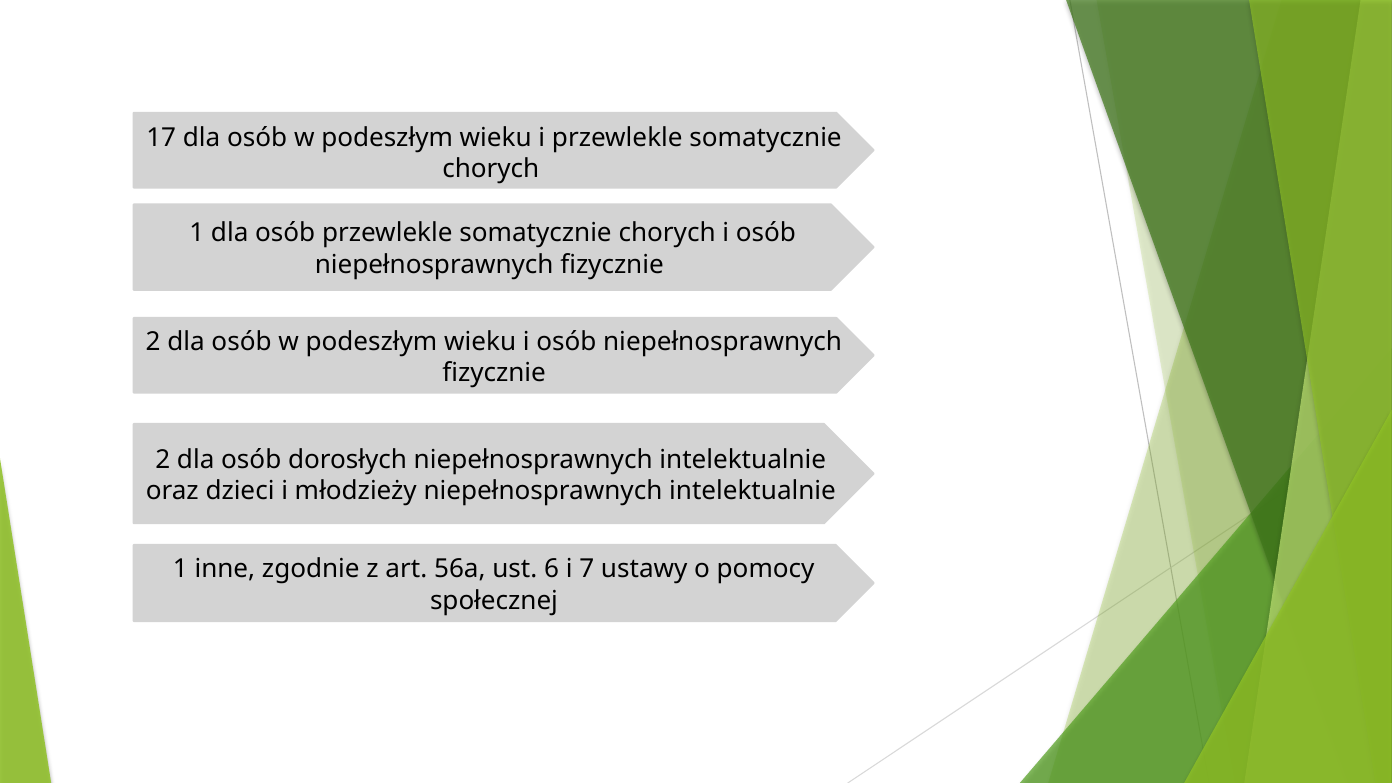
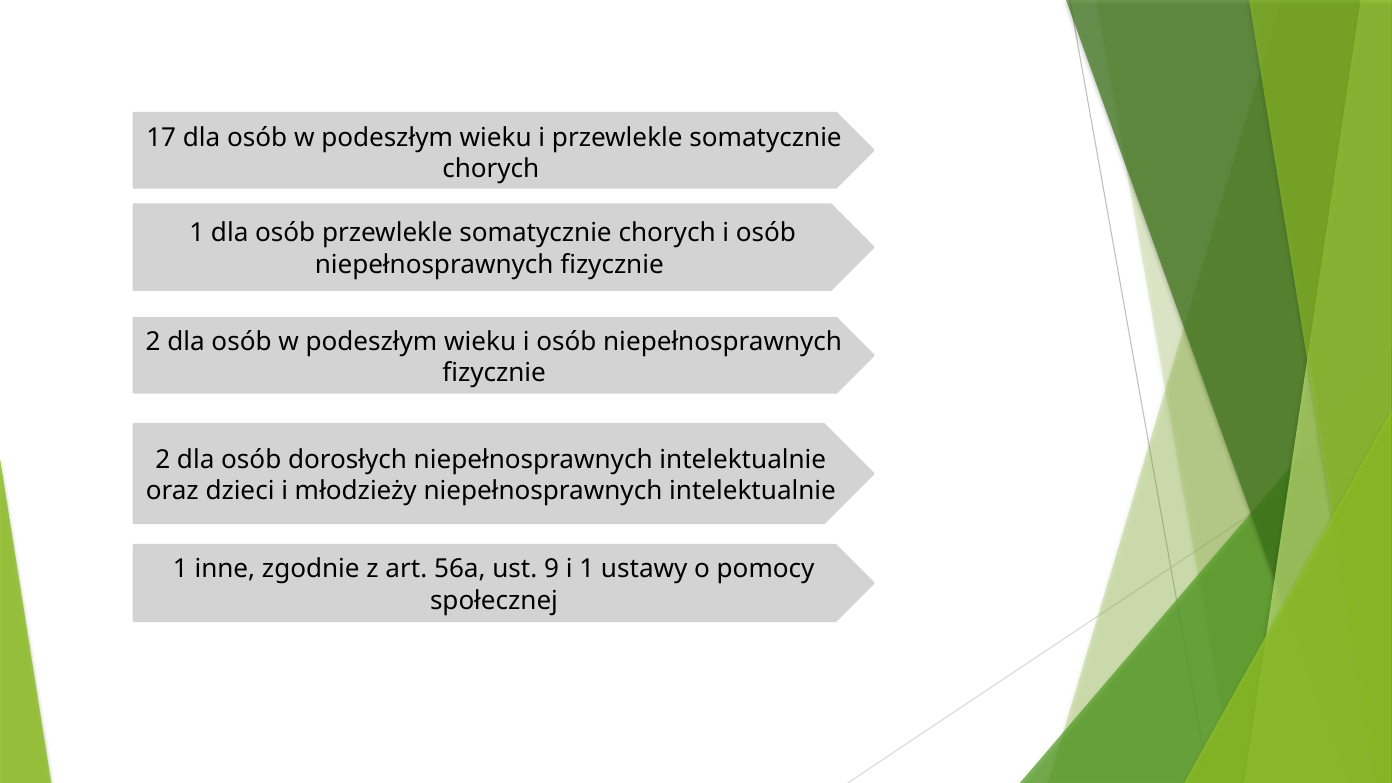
6: 6 -> 9
i 7: 7 -> 1
